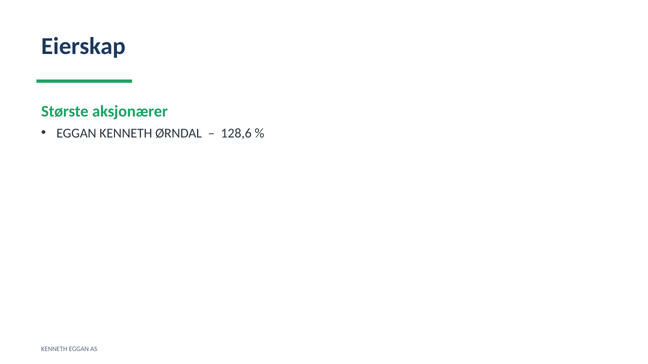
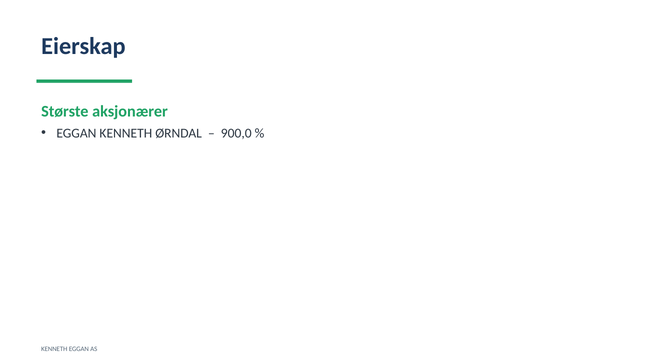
128,6: 128,6 -> 900,0
